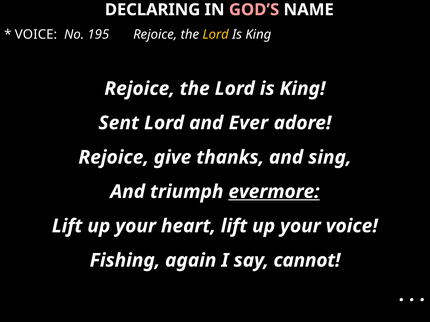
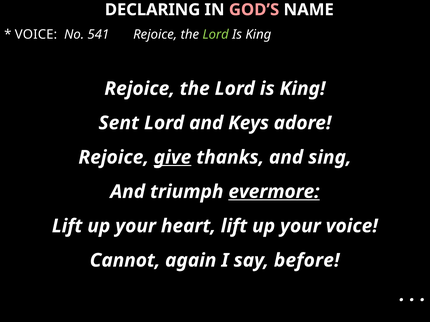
195: 195 -> 541
Lord at (216, 35) colour: yellow -> light green
Ever: Ever -> Keys
give underline: none -> present
Fishing: Fishing -> Cannot
cannot: cannot -> before
